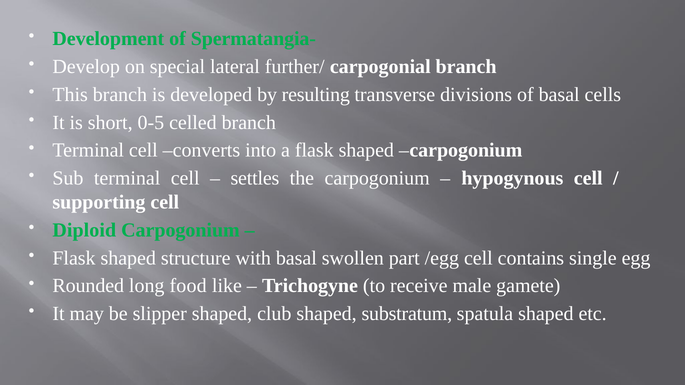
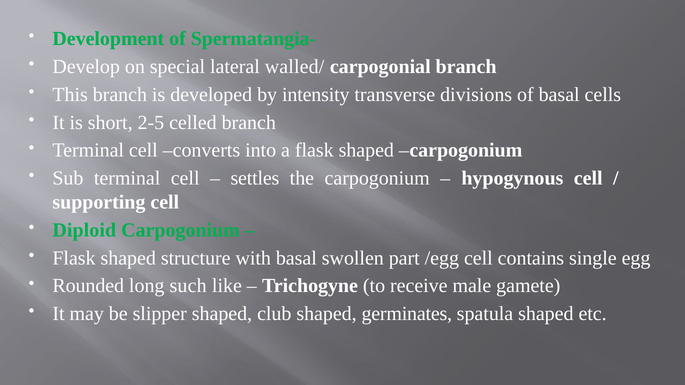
further/: further/ -> walled/
resulting: resulting -> intensity
0-5: 0-5 -> 2-5
food: food -> such
substratum: substratum -> germinates
